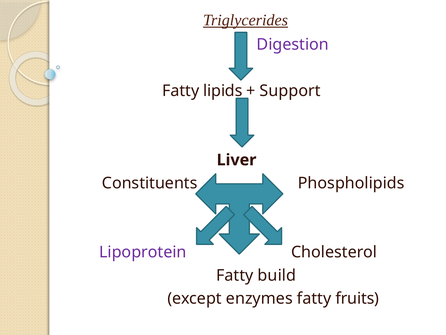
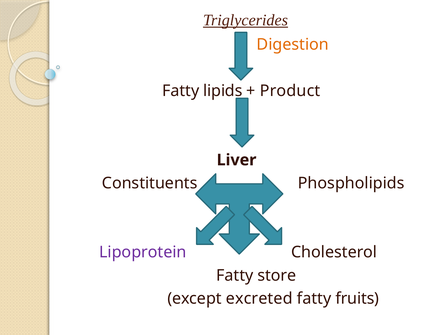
Digestion colour: purple -> orange
Support: Support -> Product
build: build -> store
enzymes: enzymes -> excreted
